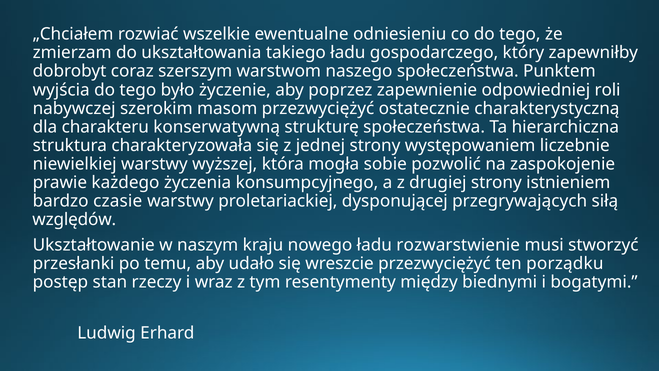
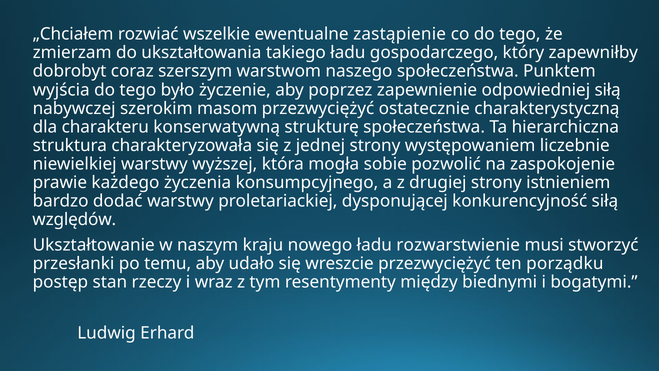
odniesieniu: odniesieniu -> zastąpienie
odpowiedniej roli: roli -> siłą
czasie: czasie -> dodać
przegrywających: przegrywających -> konkurencyjność
